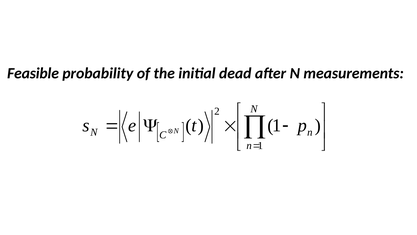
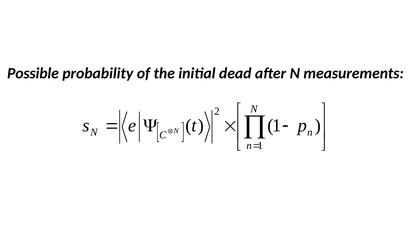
Feasible: Feasible -> Possible
